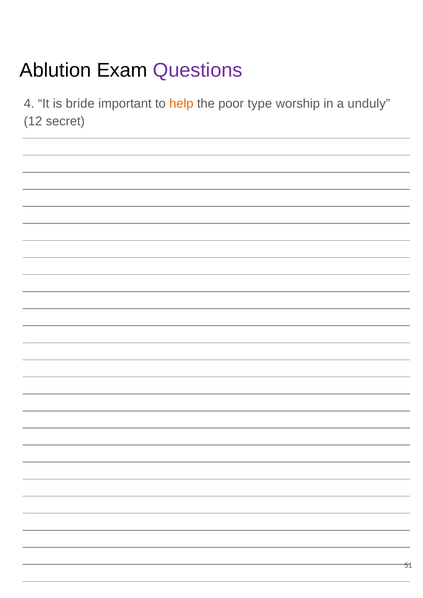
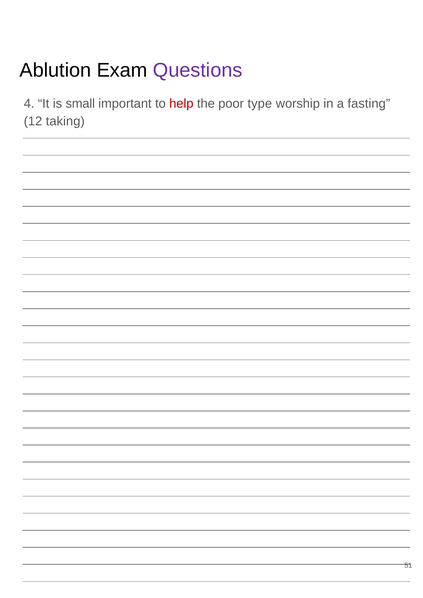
bride: bride -> small
help colour: orange -> red
unduly: unduly -> fasting
secret: secret -> taking
